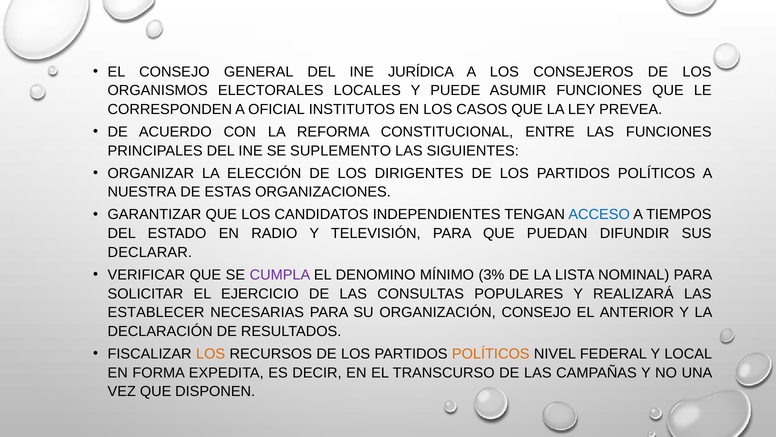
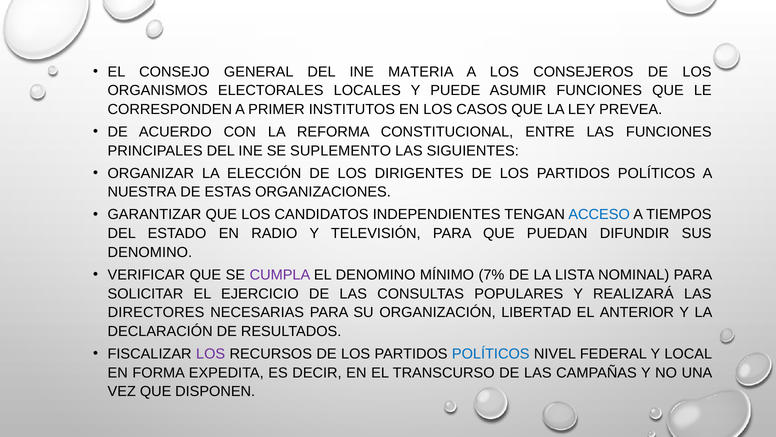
JURÍDICA: JURÍDICA -> MATERIA
OFICIAL: OFICIAL -> PRIMER
DECLARAR at (150, 252): DECLARAR -> DENOMINO
3%: 3% -> 7%
ESTABLECER: ESTABLECER -> DIRECTORES
ORGANIZACIÓN CONSEJO: CONSEJO -> LIBERTAD
LOS at (211, 353) colour: orange -> purple
POLÍTICOS at (491, 353) colour: orange -> blue
